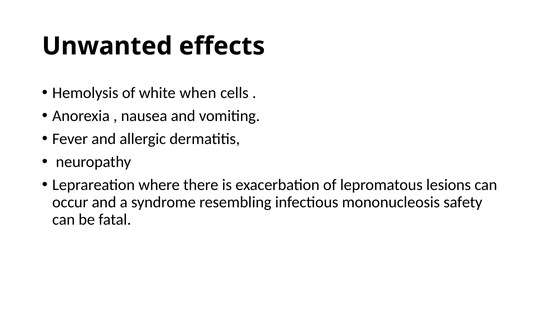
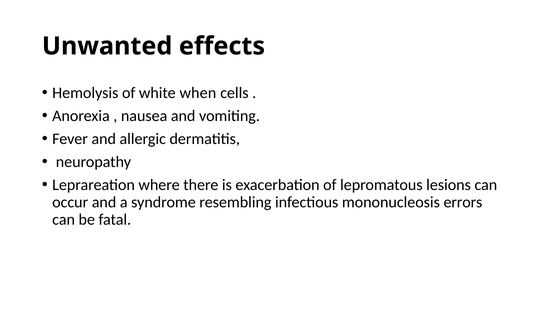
safety: safety -> errors
